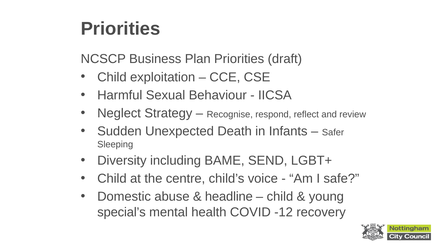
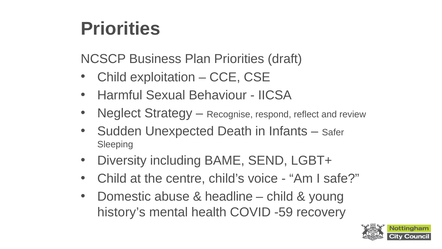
special’s: special’s -> history’s
-12: -12 -> -59
